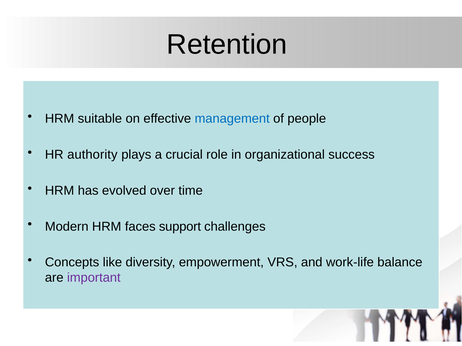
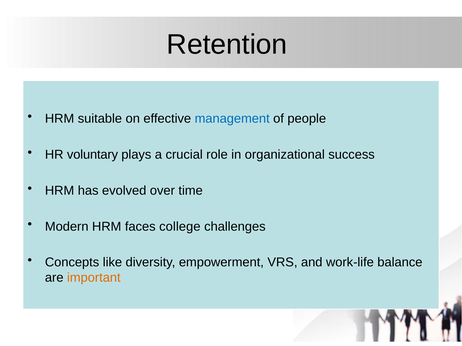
authority: authority -> voluntary
support: support -> college
important colour: purple -> orange
